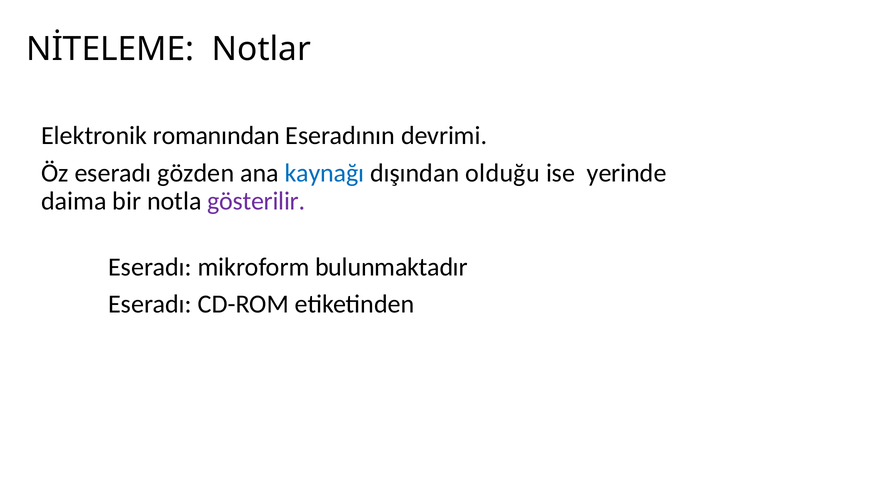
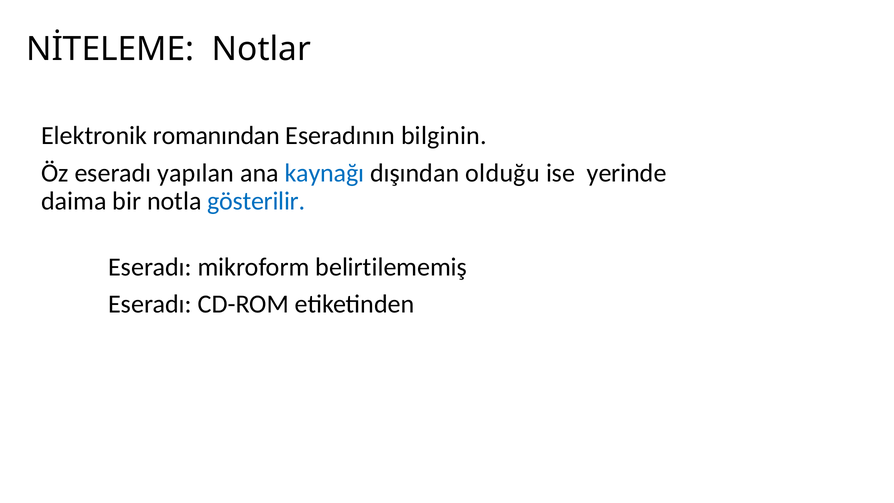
devrimi: devrimi -> bilginin
gözden: gözden -> yapılan
gösterilir colour: purple -> blue
bulunmaktadır: bulunmaktadır -> belirtilememiş
